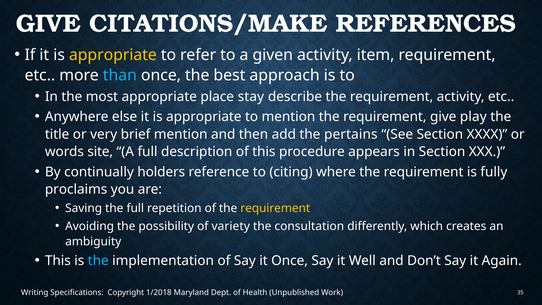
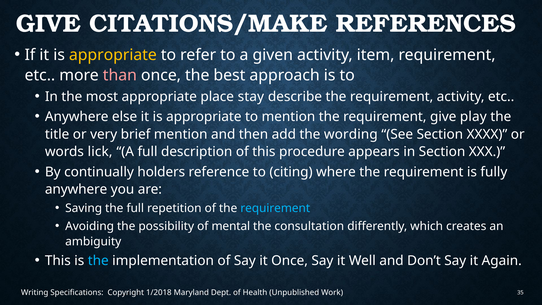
than colour: light blue -> pink
pertains: pertains -> wording
site: site -> lick
proclaims at (76, 189): proclaims -> anywhere
requirement at (275, 208) colour: yellow -> light blue
variety: variety -> mental
